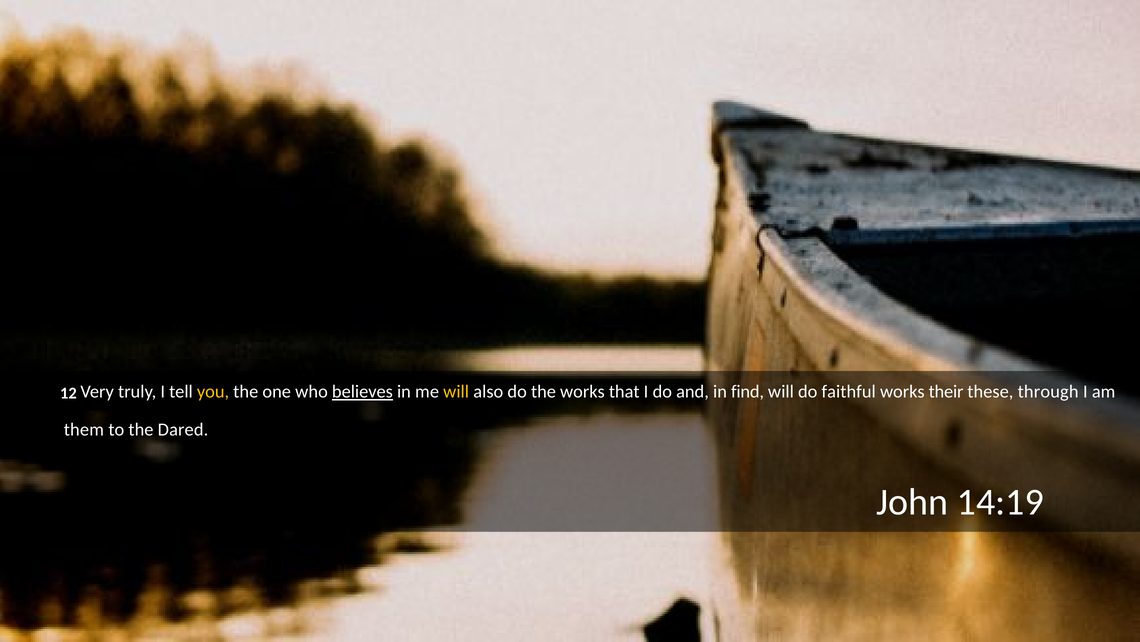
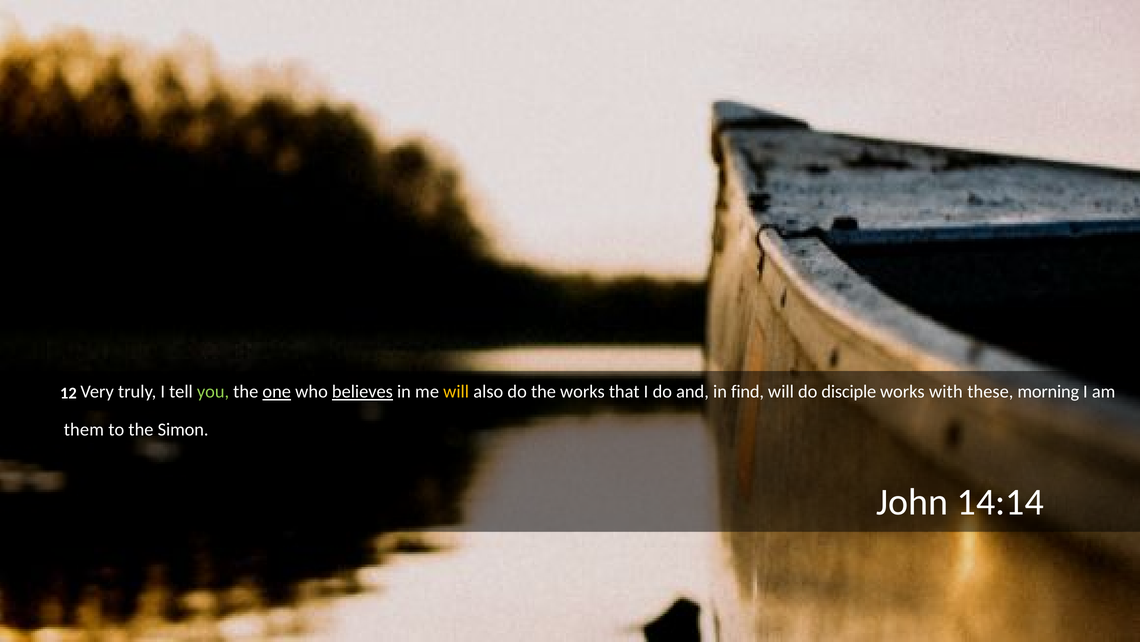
you colour: yellow -> light green
one underline: none -> present
faithful: faithful -> disciple
their: their -> with
through: through -> morning
Dared: Dared -> Simon
14:19: 14:19 -> 14:14
